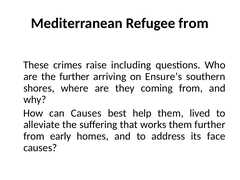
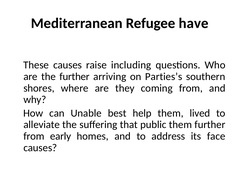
Refugee from: from -> have
These crimes: crimes -> causes
Ensure’s: Ensure’s -> Parties’s
can Causes: Causes -> Unable
works: works -> public
